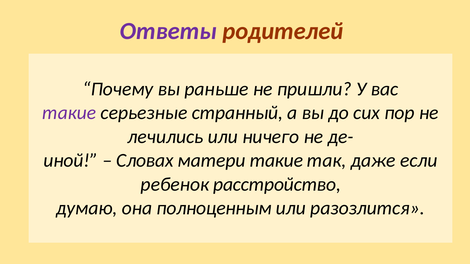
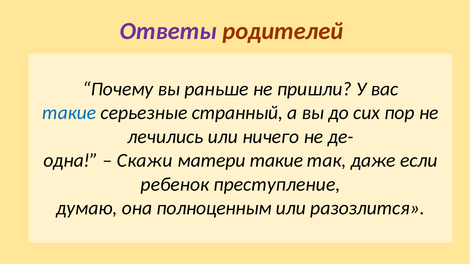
такие at (69, 113) colour: purple -> blue
иной: иной -> одна
Словах: Словах -> Скажи
расстройство: расстройство -> преступление
